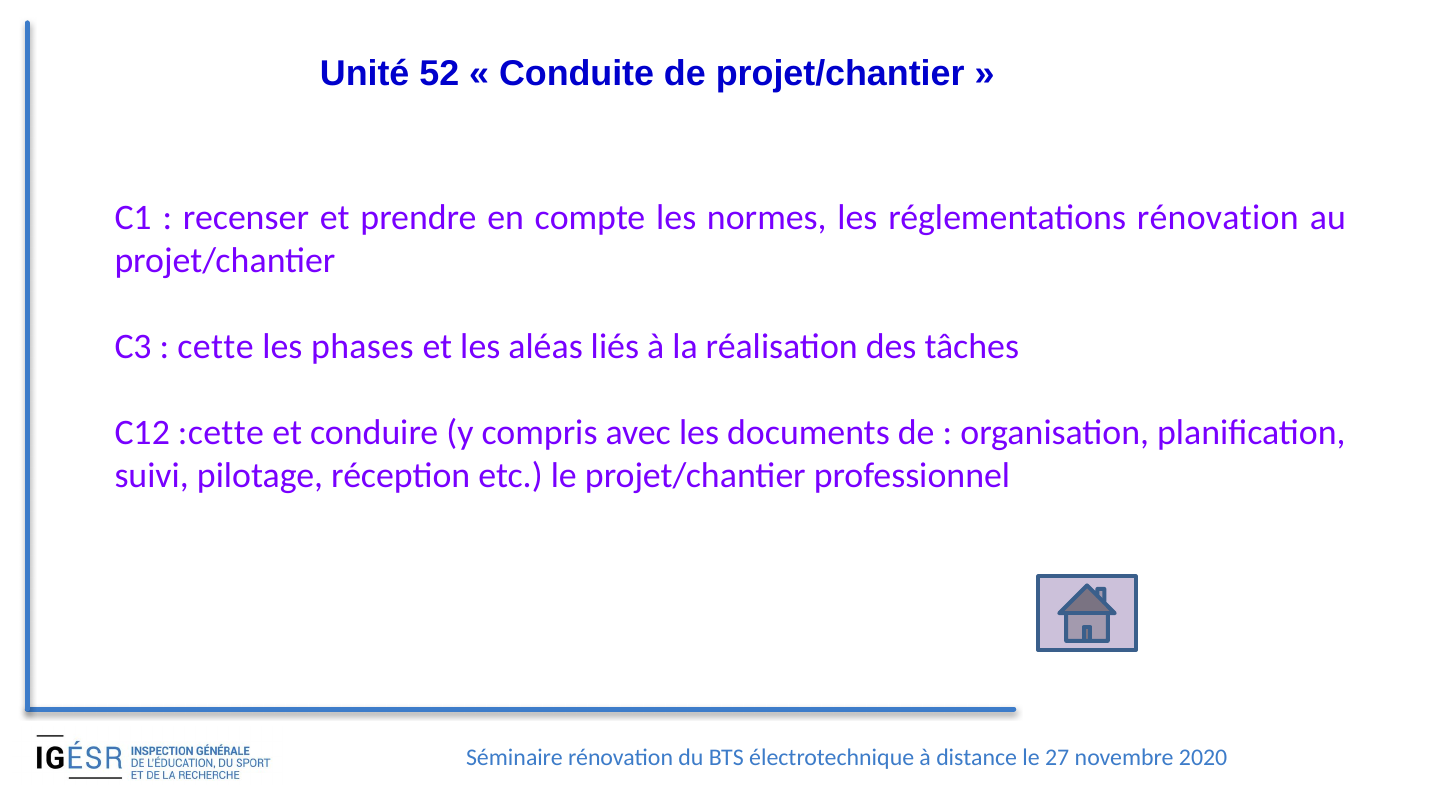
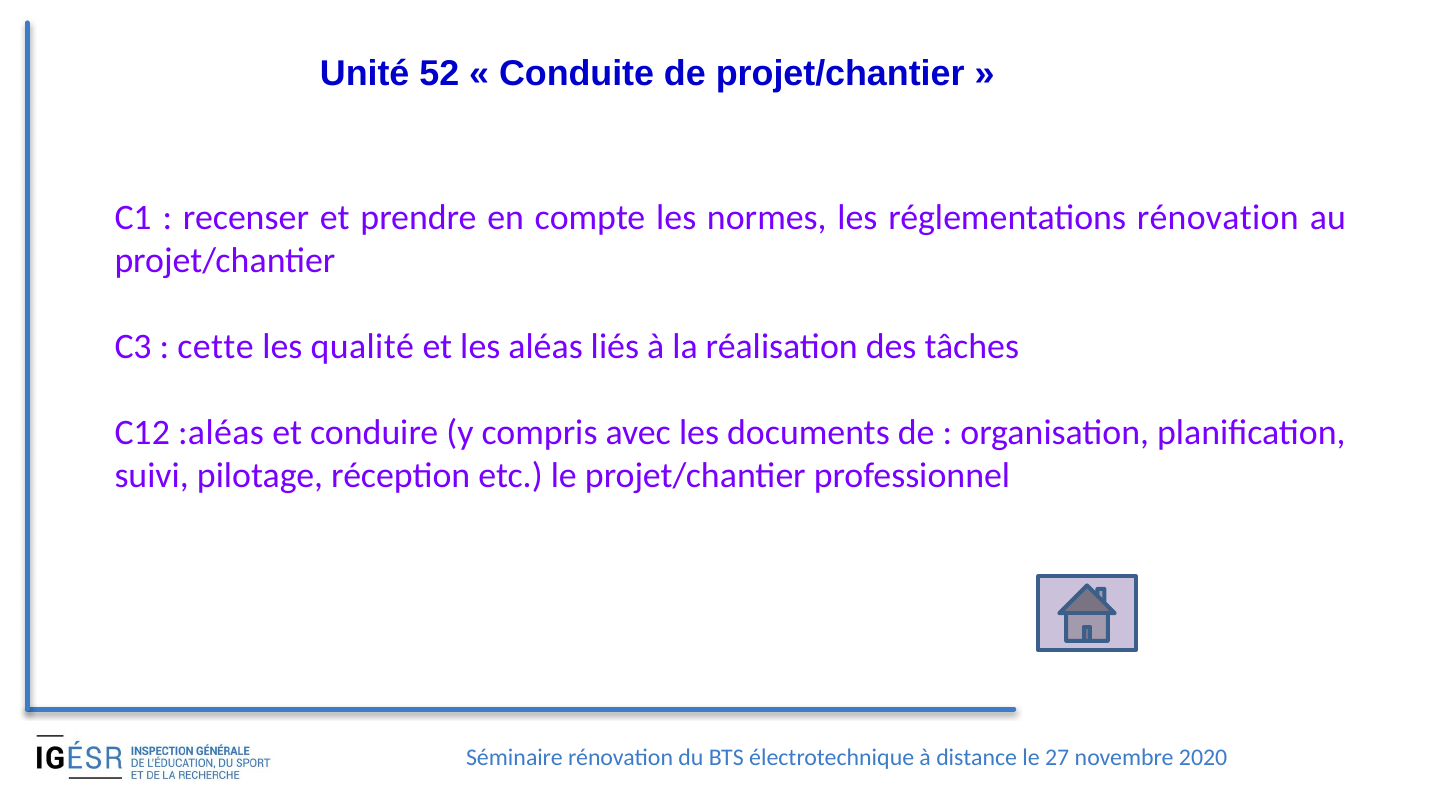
phases: phases -> qualité
:cette: :cette -> :aléas
